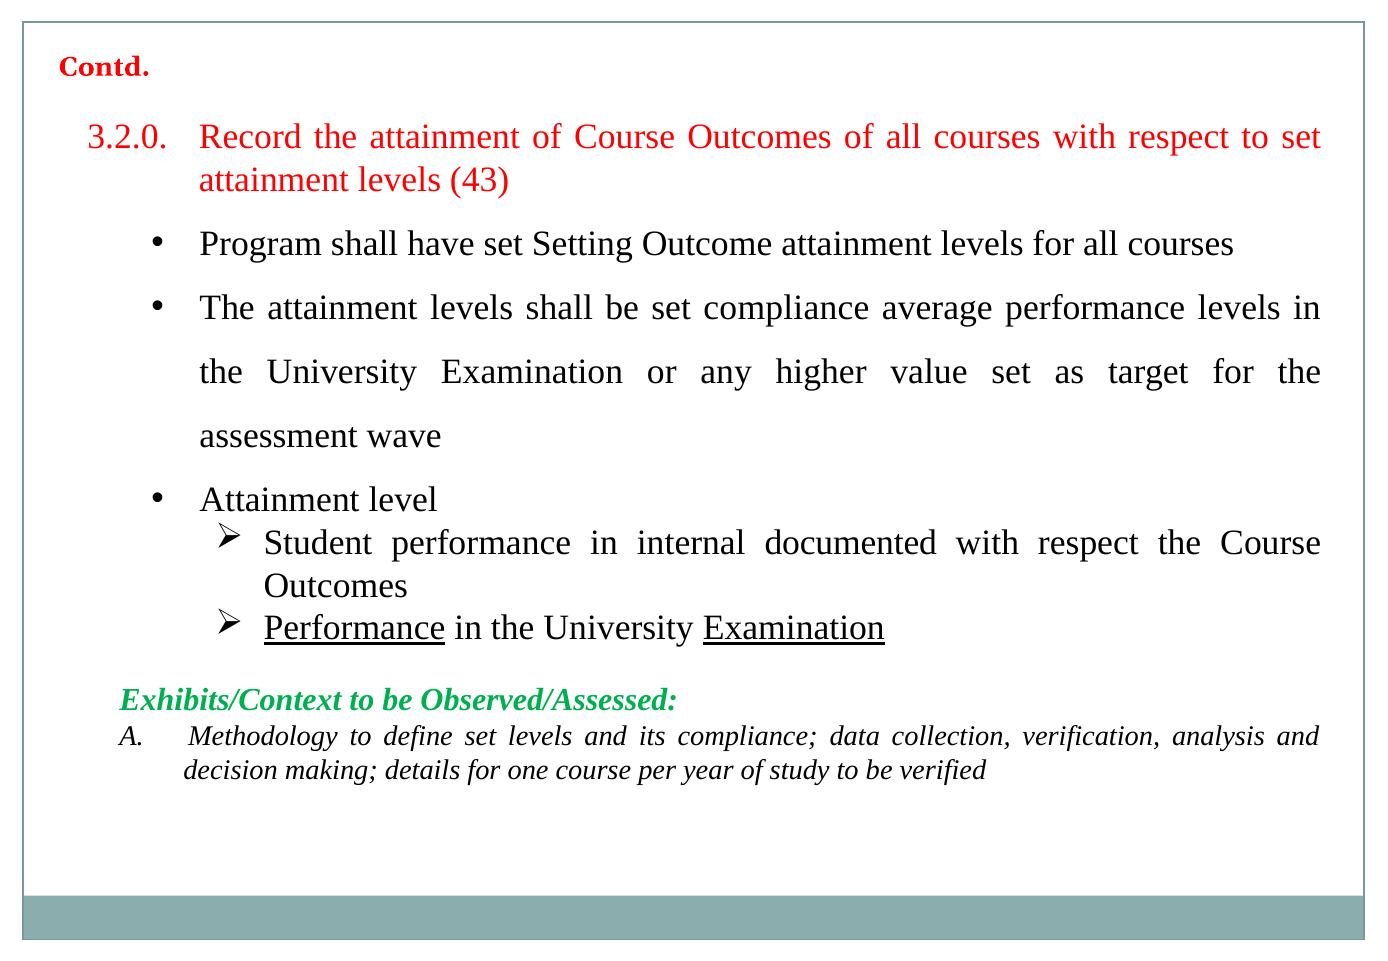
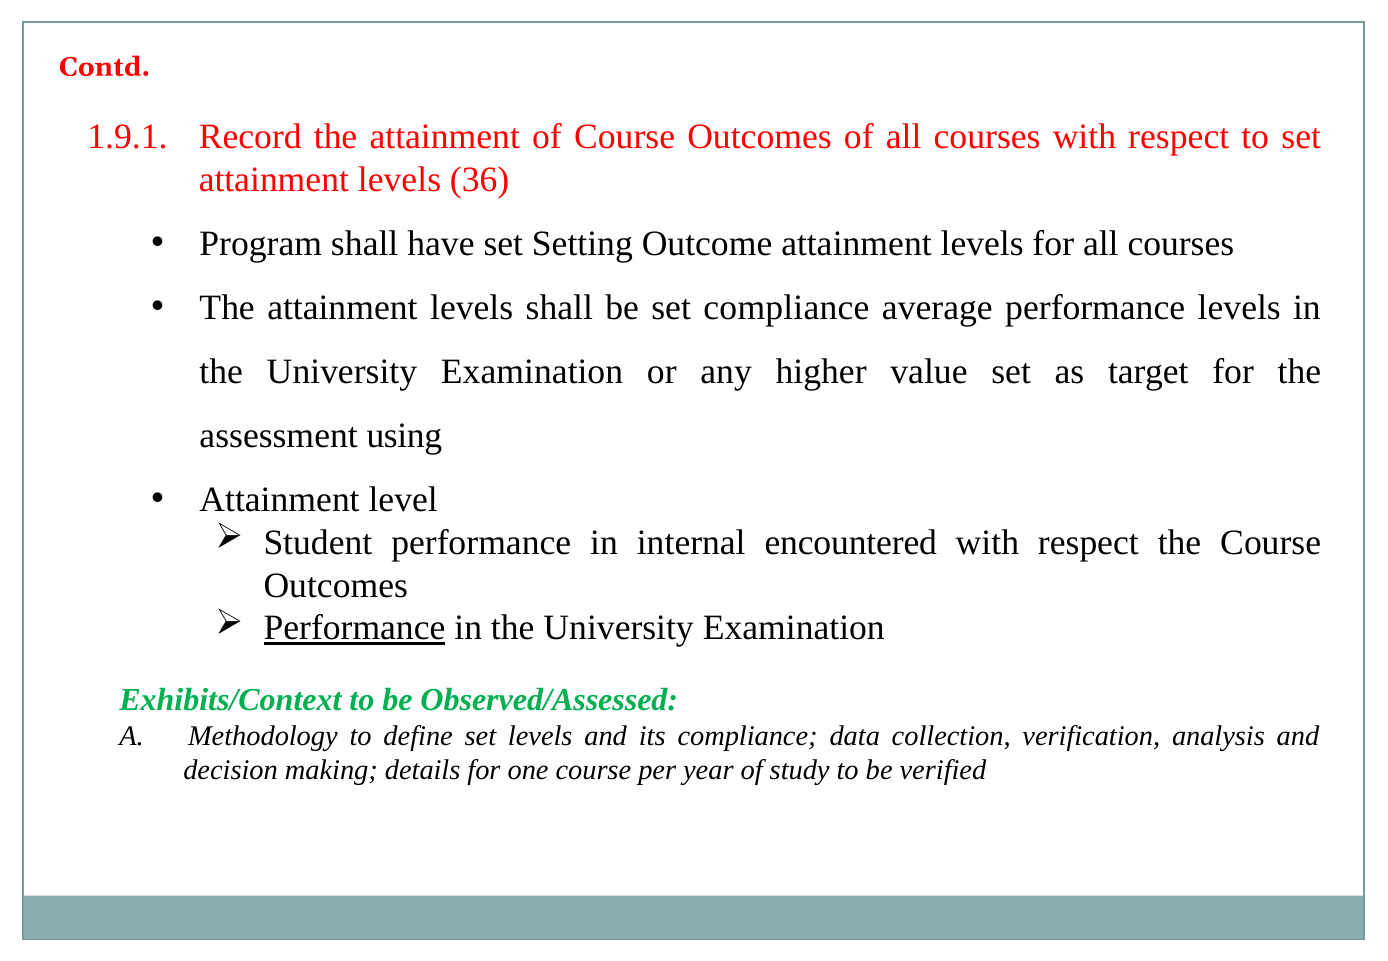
3.2.0: 3.2.0 -> 1.9.1
43: 43 -> 36
wave: wave -> using
documented: documented -> encountered
Examination at (794, 628) underline: present -> none
